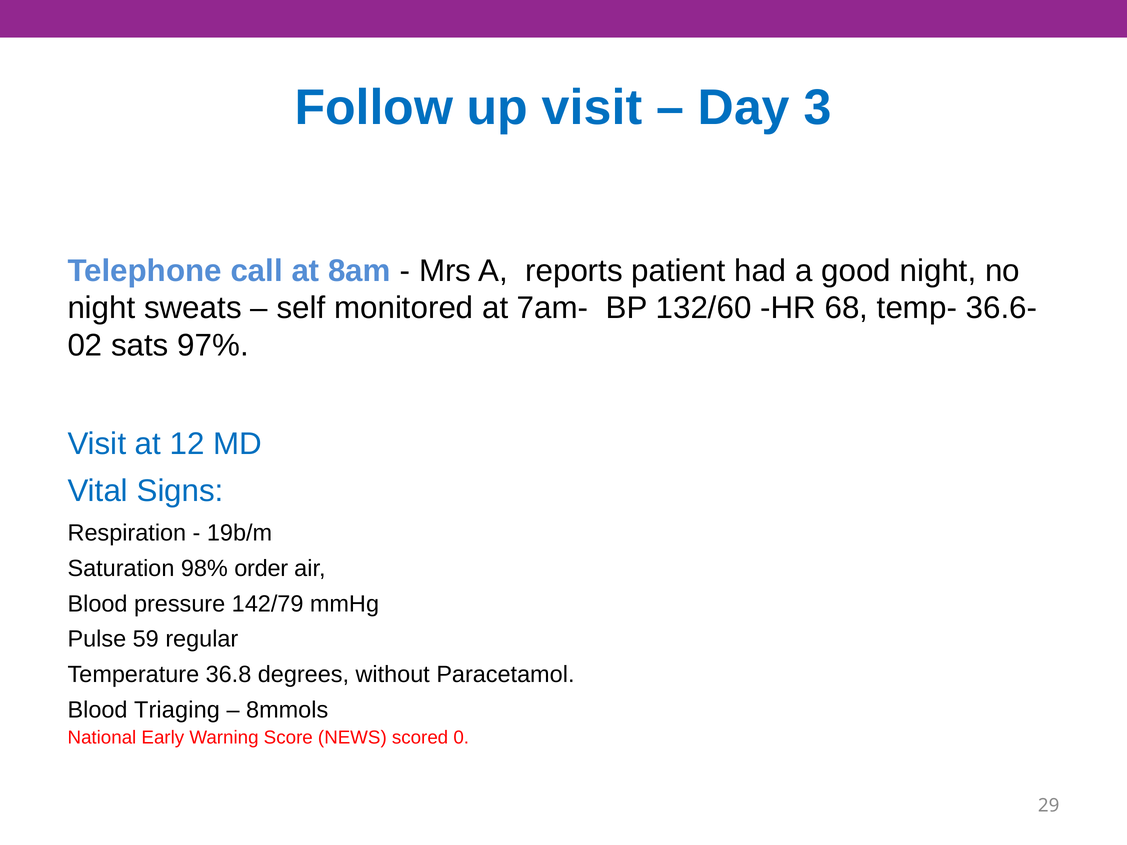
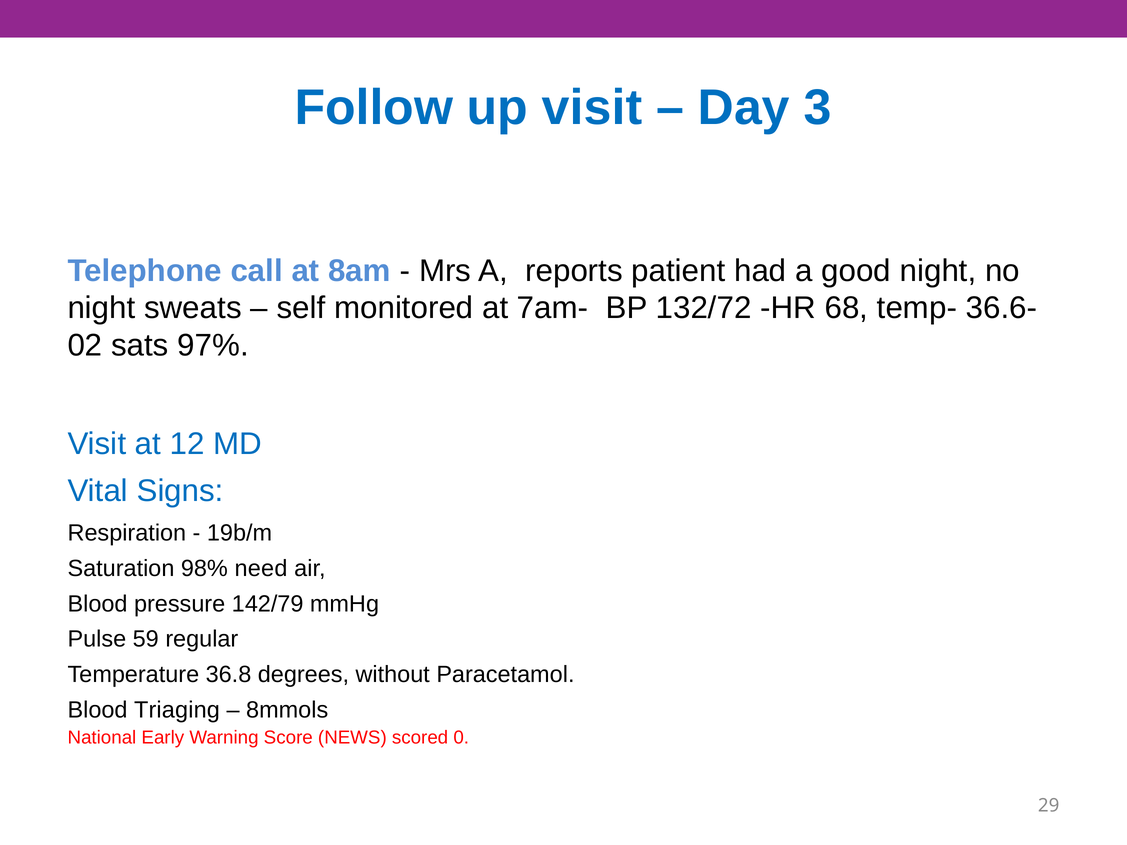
132/60: 132/60 -> 132/72
order: order -> need
